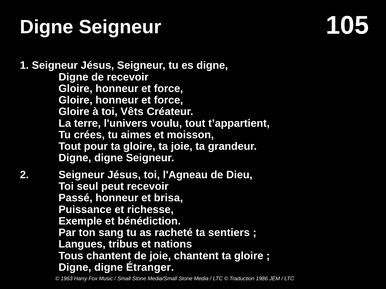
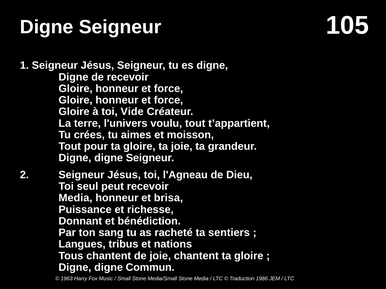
Vêts: Vêts -> Vide
Passé at (76, 198): Passé -> Media
Exemple: Exemple -> Donnant
Étranger: Étranger -> Commun
